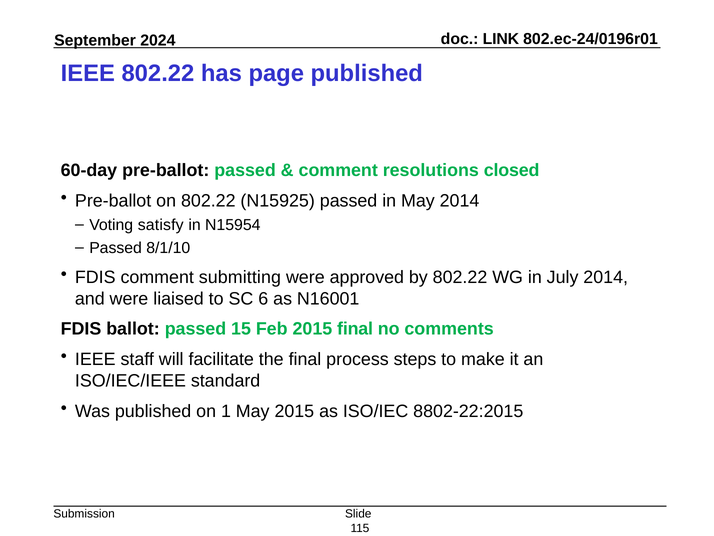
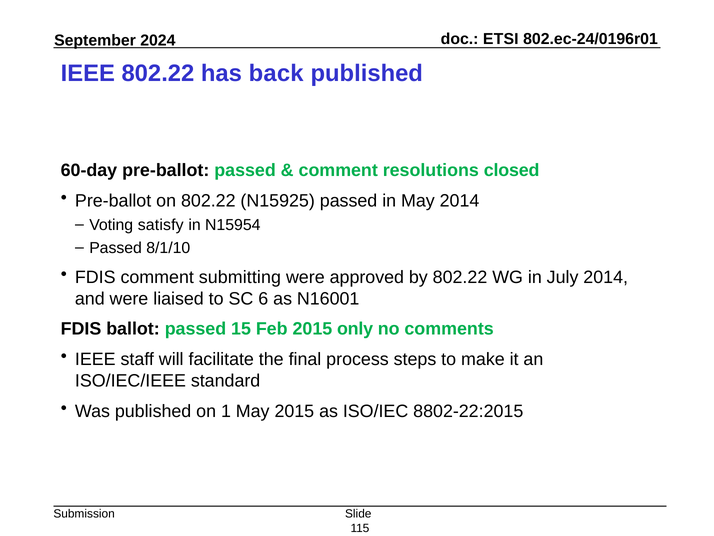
LINK: LINK -> ETSI
page: page -> back
2015 final: final -> only
